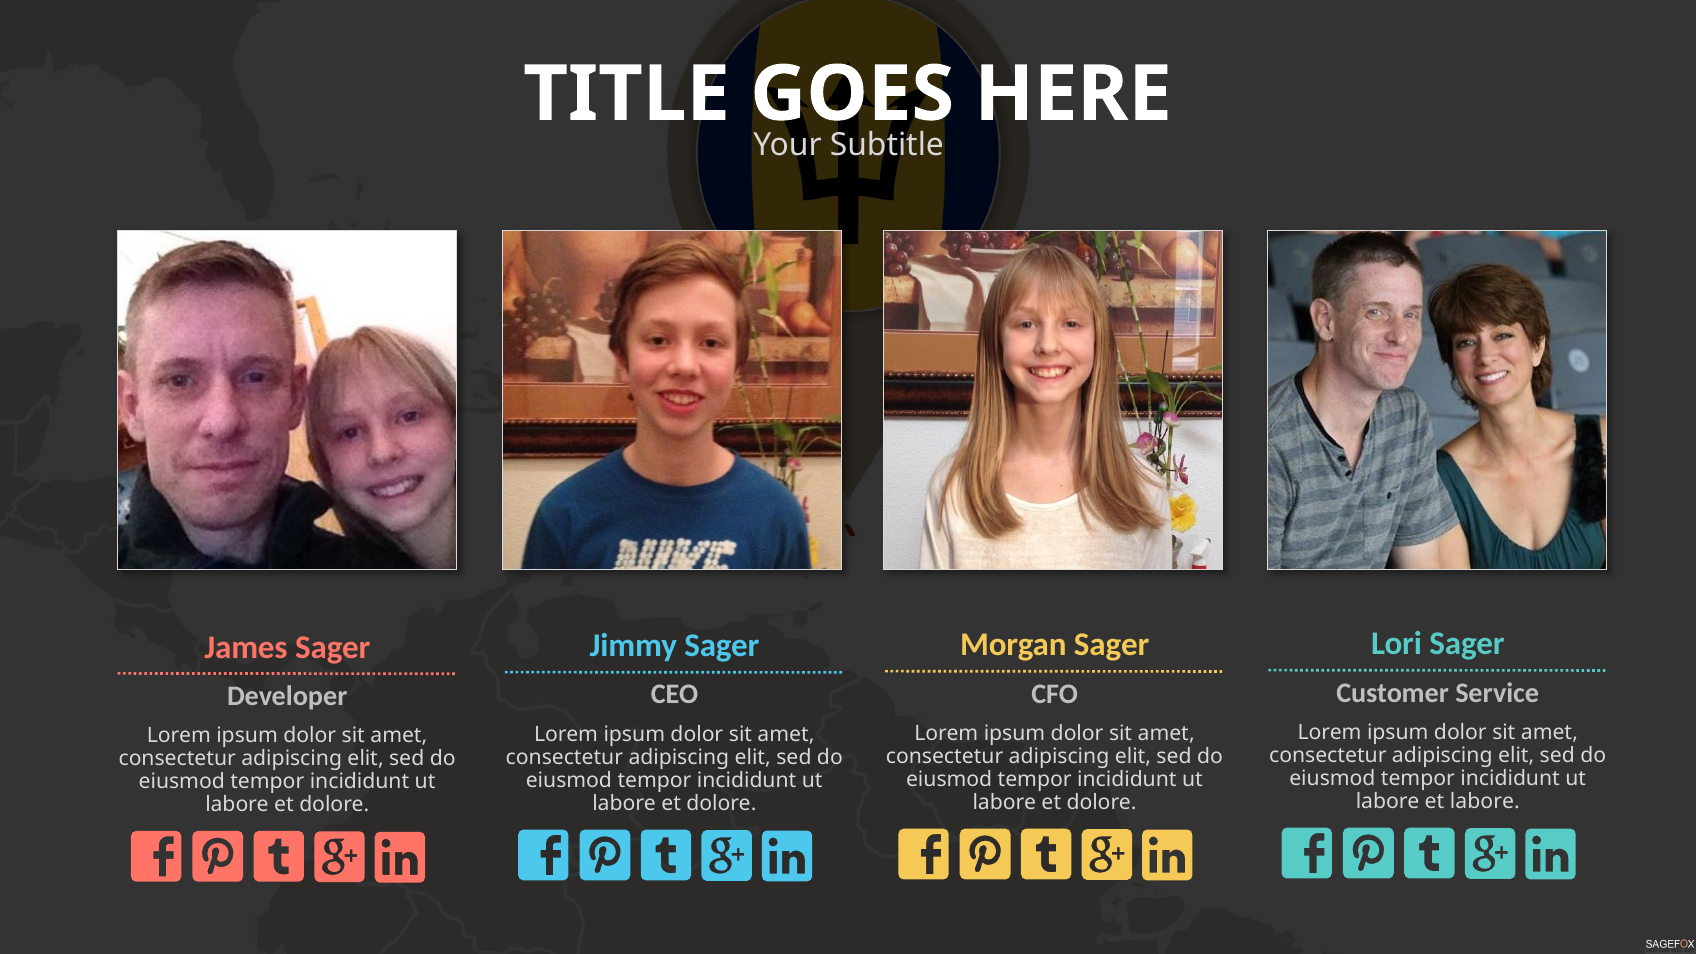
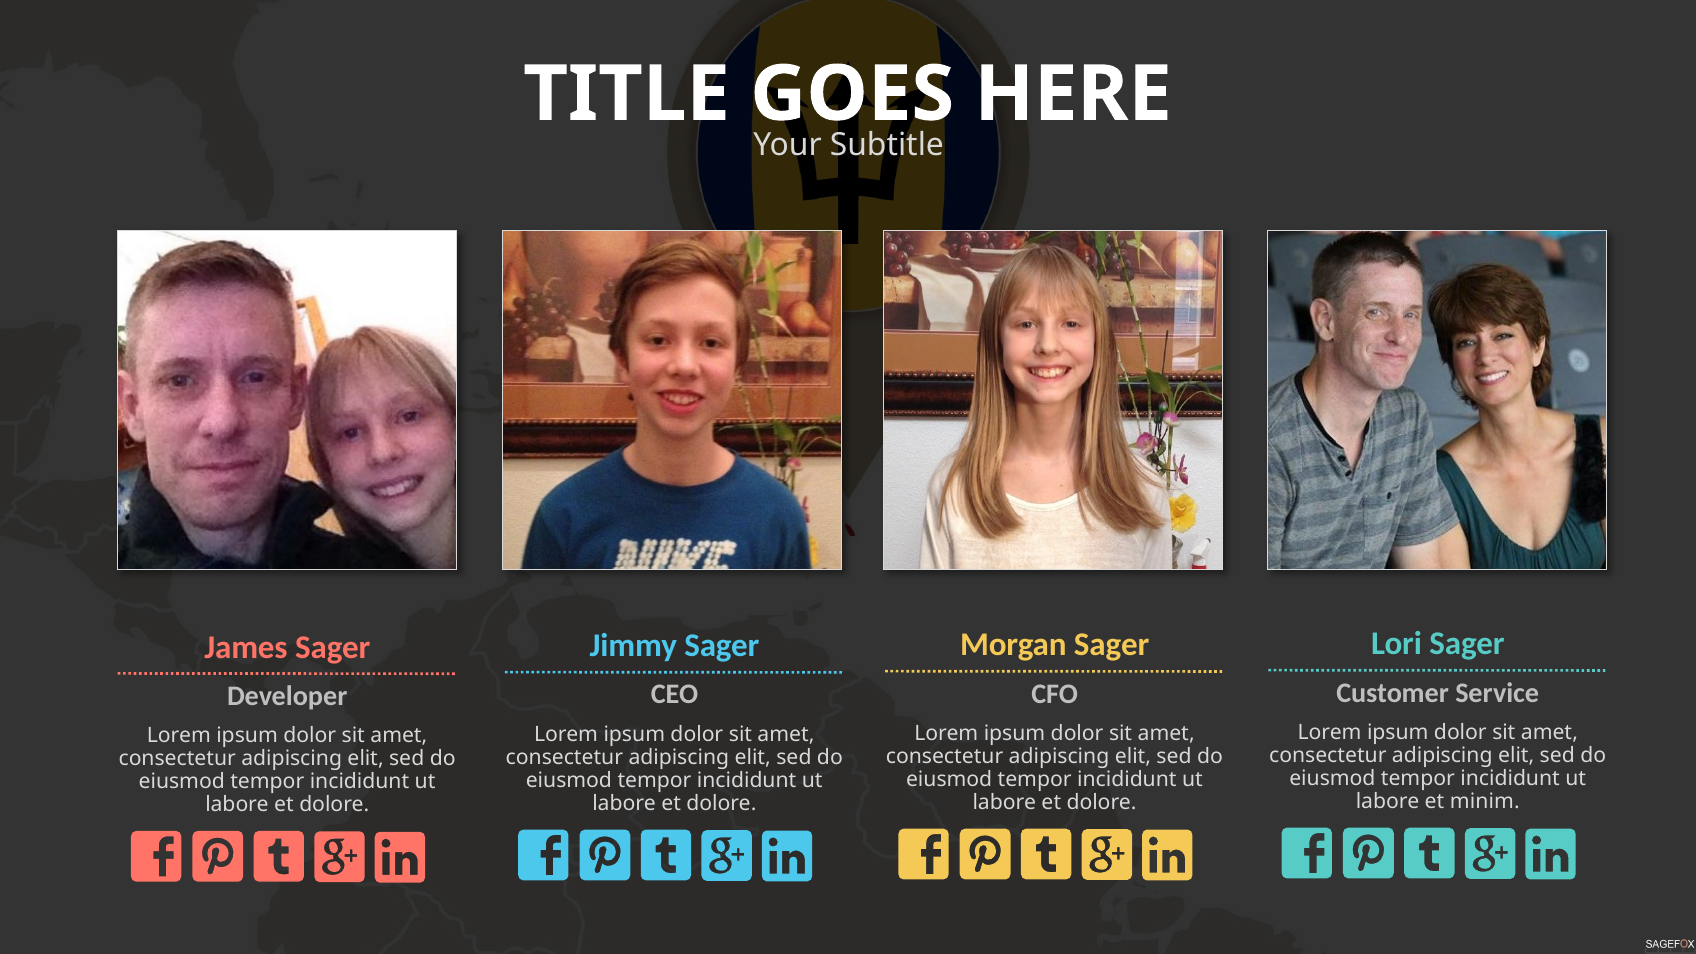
et labore: labore -> minim
